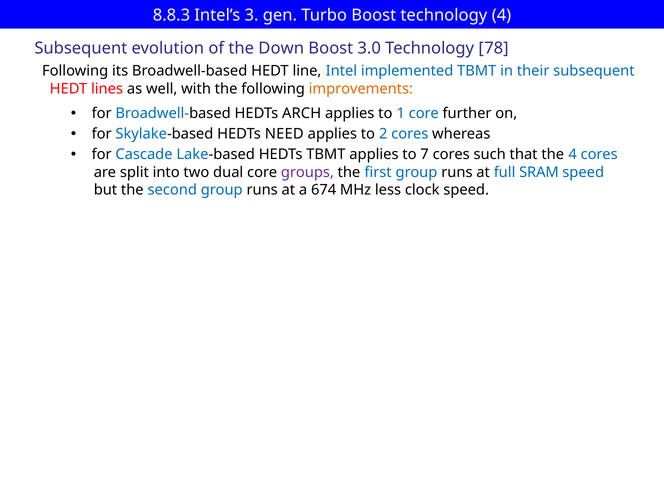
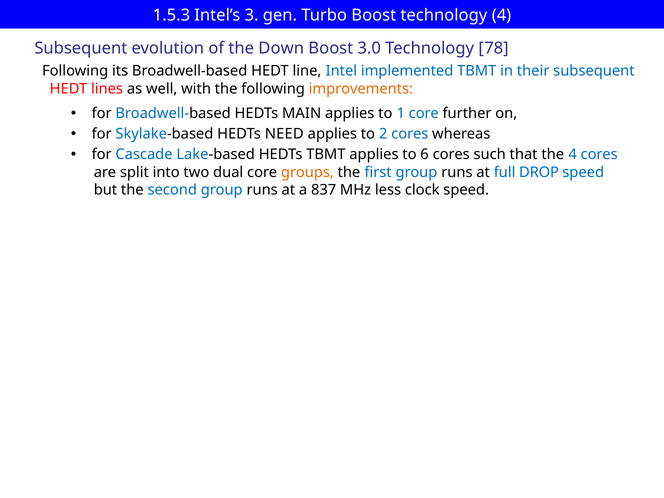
8.8.3: 8.8.3 -> 1.5.3
ARCH: ARCH -> MAIN
7: 7 -> 6
groups colour: purple -> orange
SRAM: SRAM -> DROP
674: 674 -> 837
